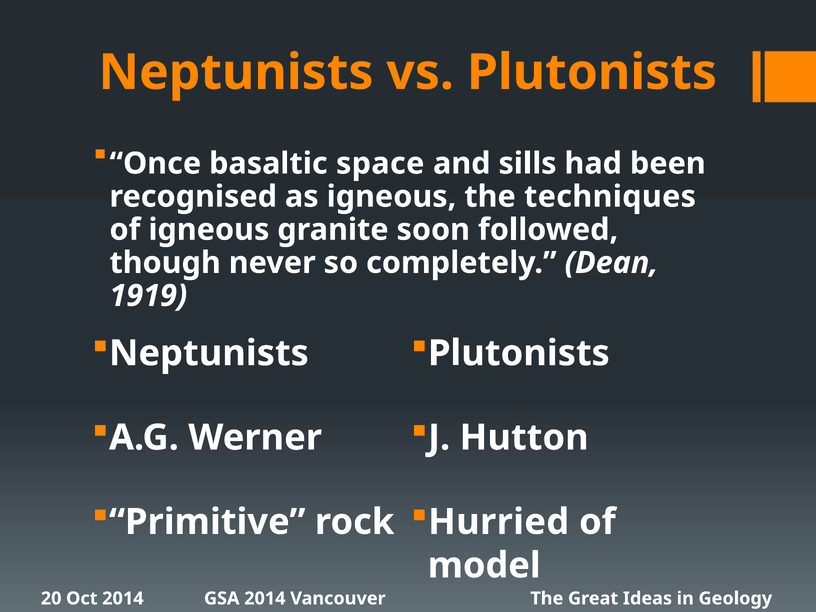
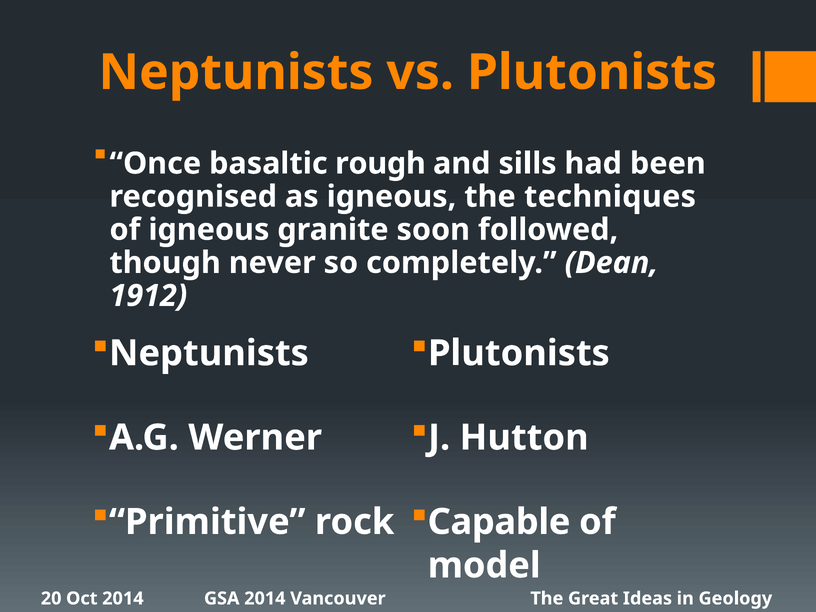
space: space -> rough
1919: 1919 -> 1912
Hurried: Hurried -> Capable
